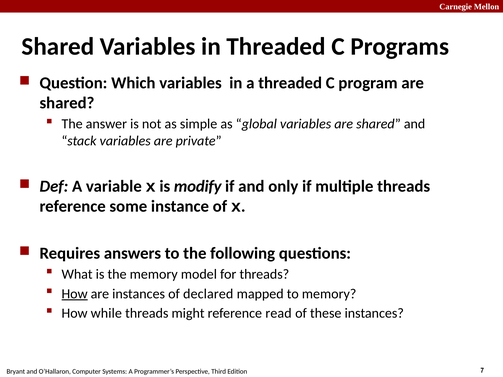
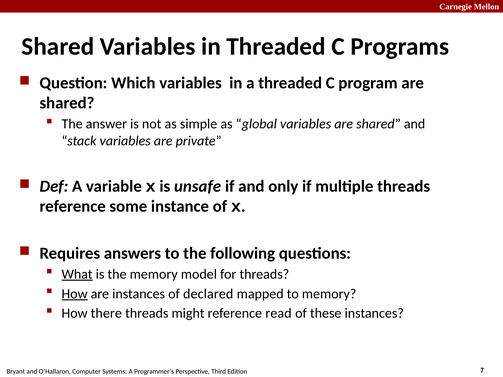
modify: modify -> unsafe
What underline: none -> present
while: while -> there
